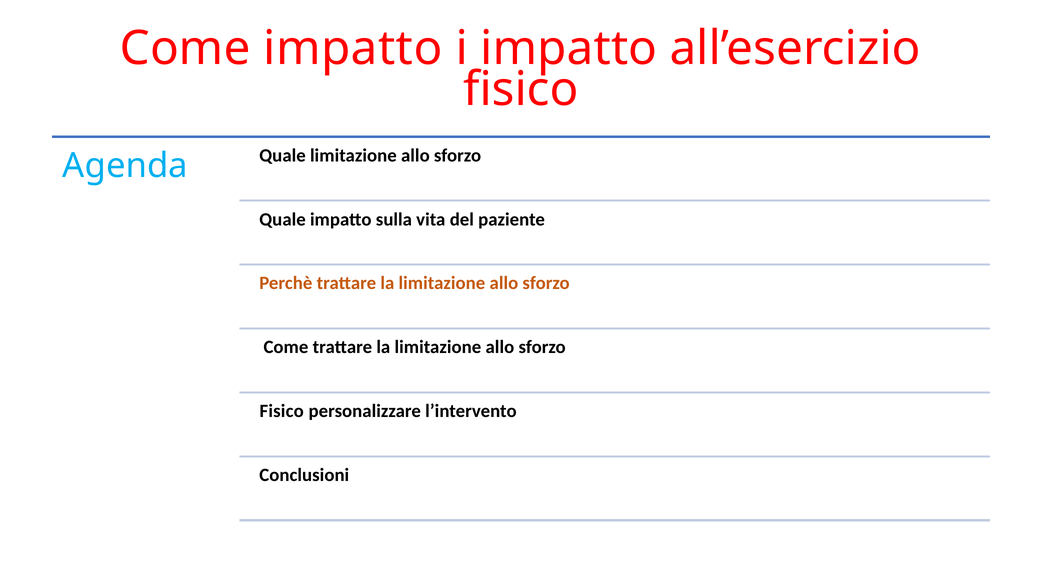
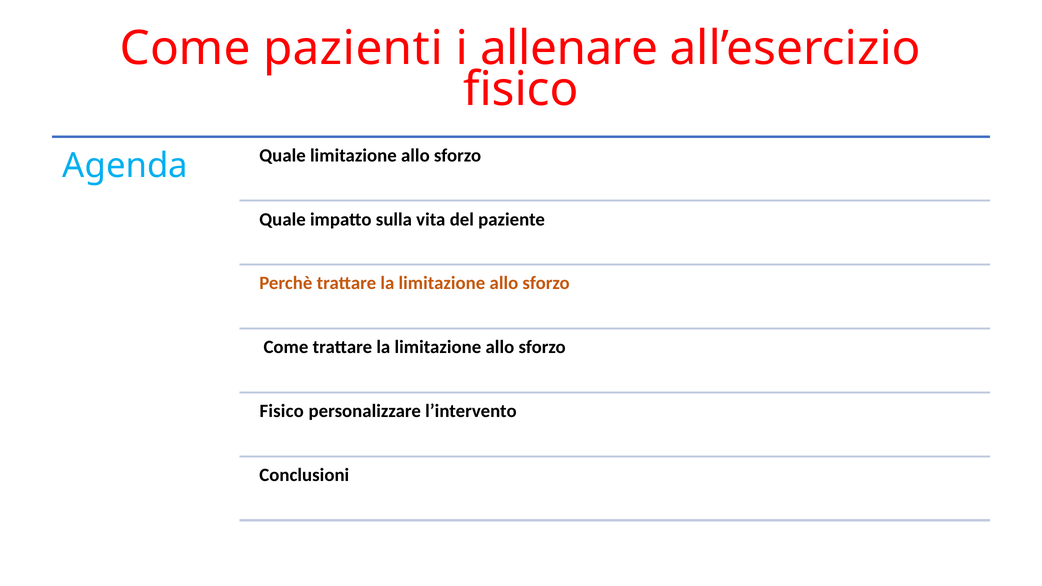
Come impatto: impatto -> pazienti
i impatto: impatto -> allenare
